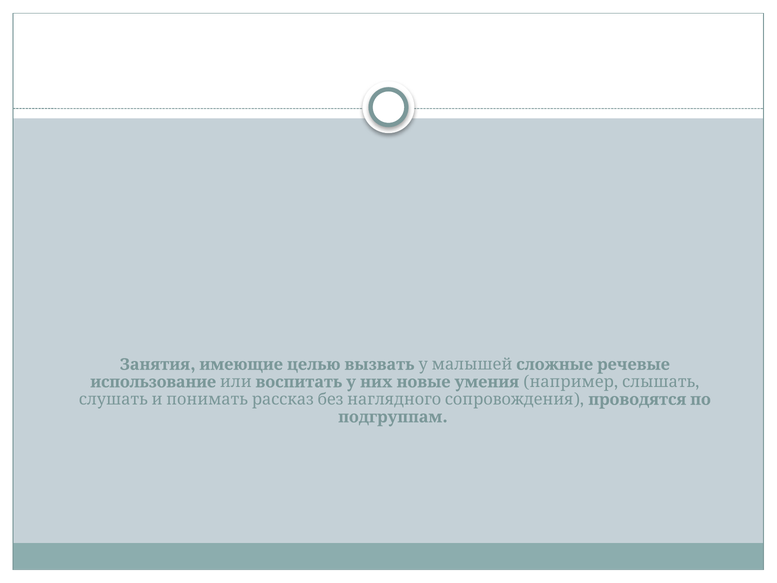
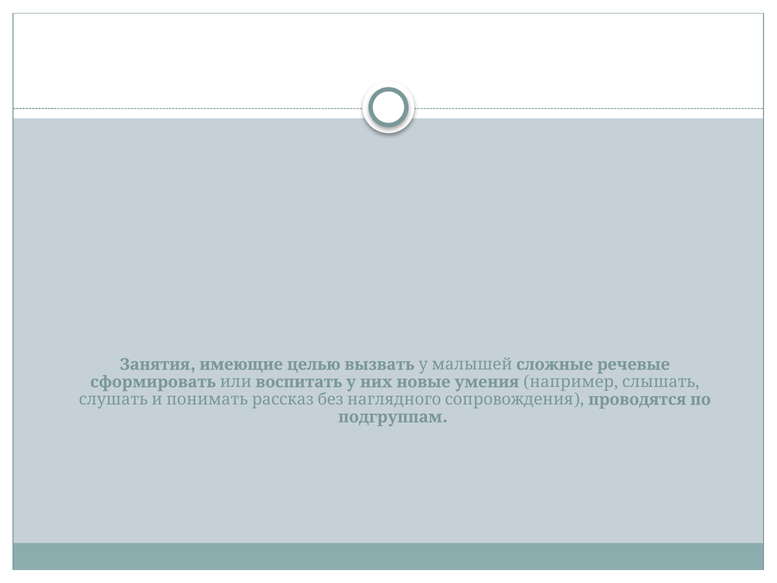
использование: использование -> сформировать
